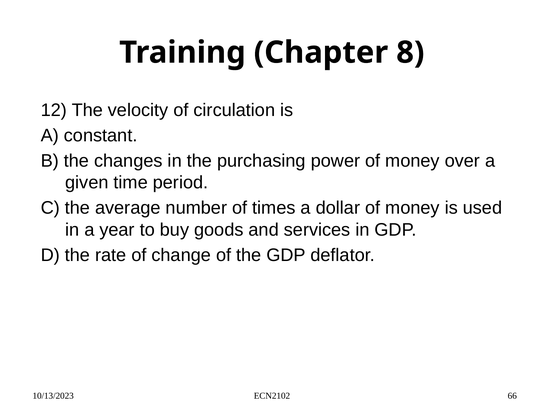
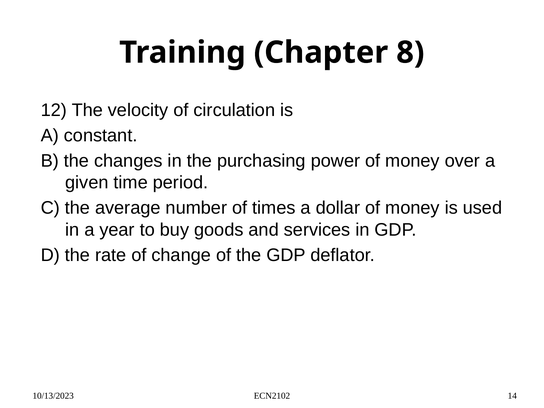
66: 66 -> 14
